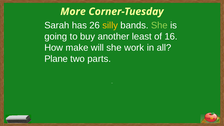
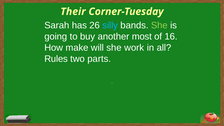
More: More -> Their
silly colour: yellow -> light blue
least: least -> most
Plane: Plane -> Rules
